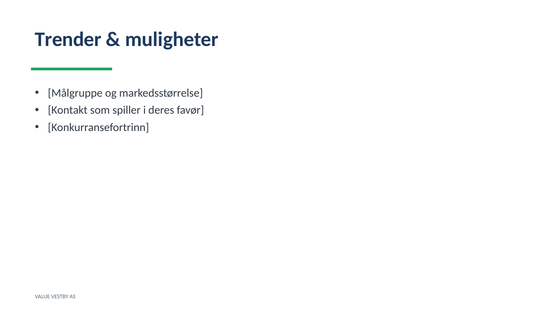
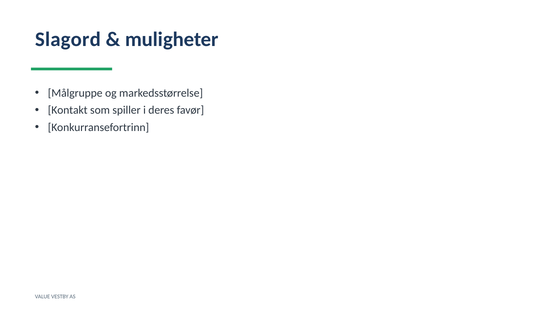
Trender: Trender -> Slagord
